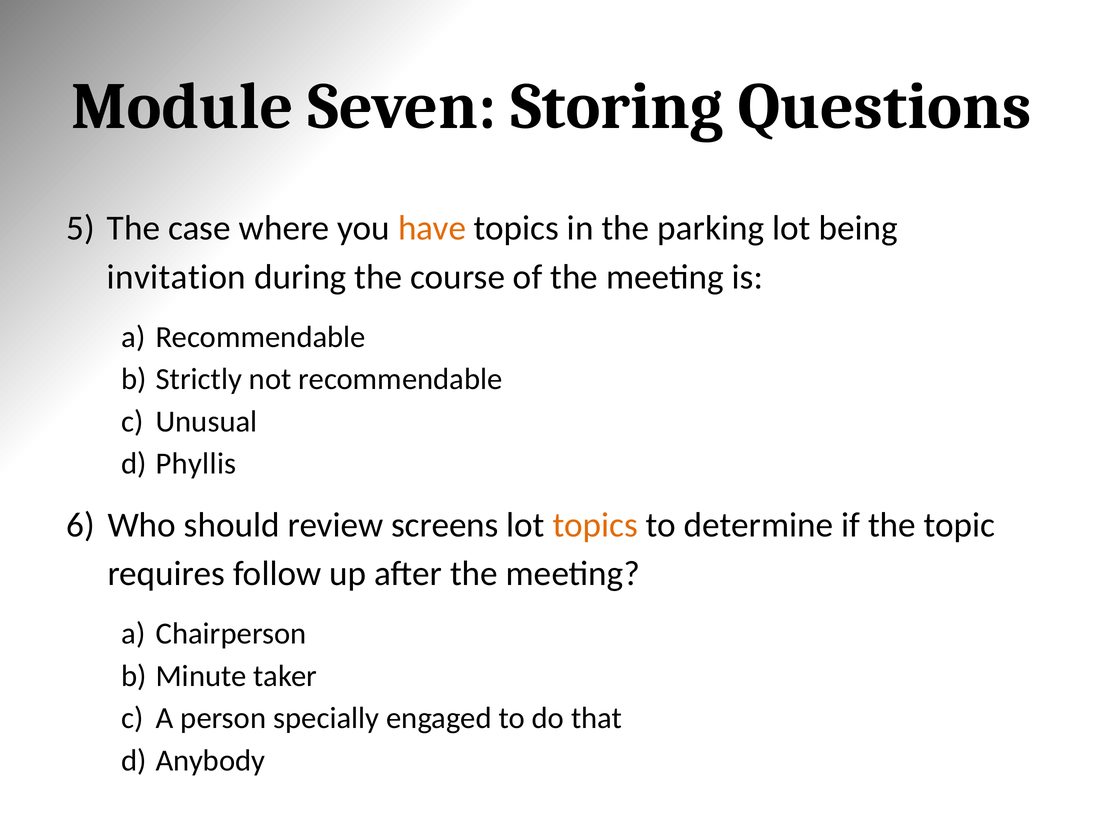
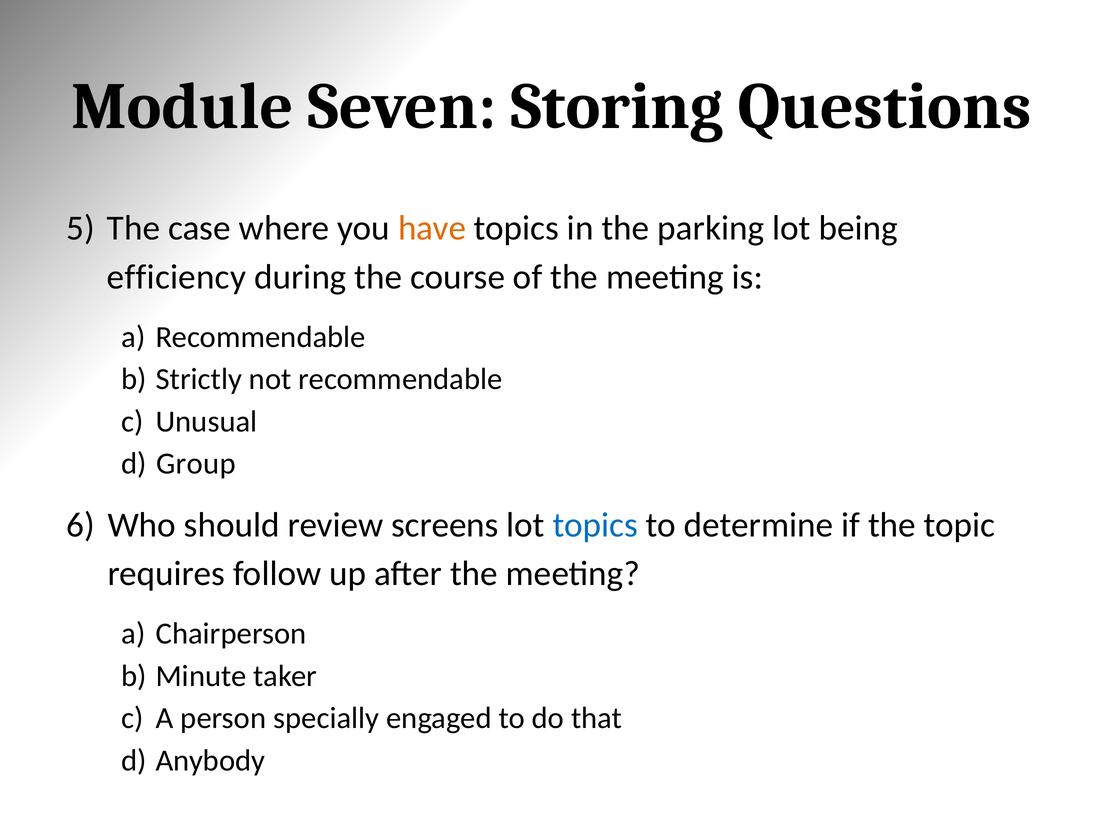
invitation: invitation -> efficiency
Phyllis: Phyllis -> Group
topics at (595, 525) colour: orange -> blue
